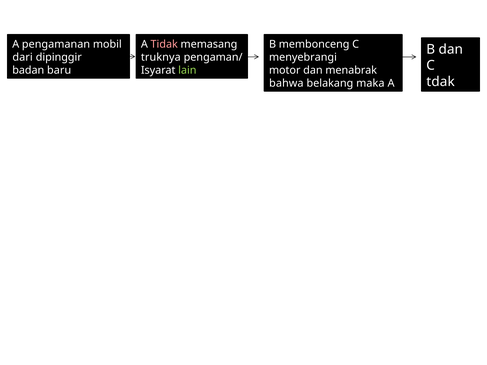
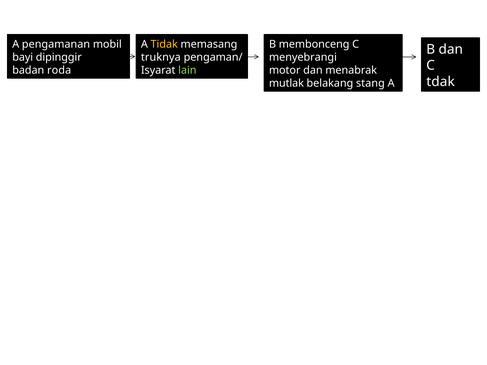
Tidak colour: pink -> yellow
dari: dari -> bayi
baru: baru -> roda
bahwa: bahwa -> mutlak
maka: maka -> stang
